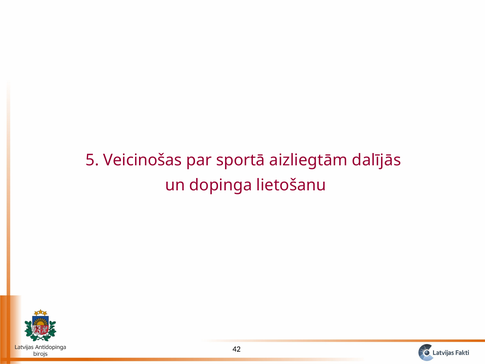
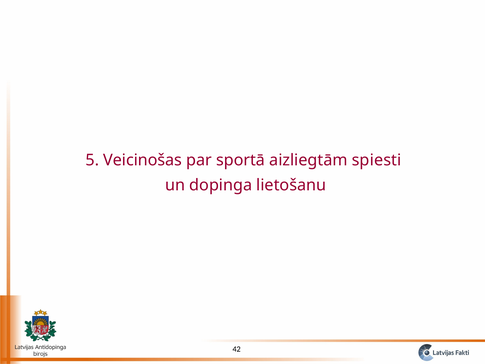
dalījās: dalījās -> spiesti
